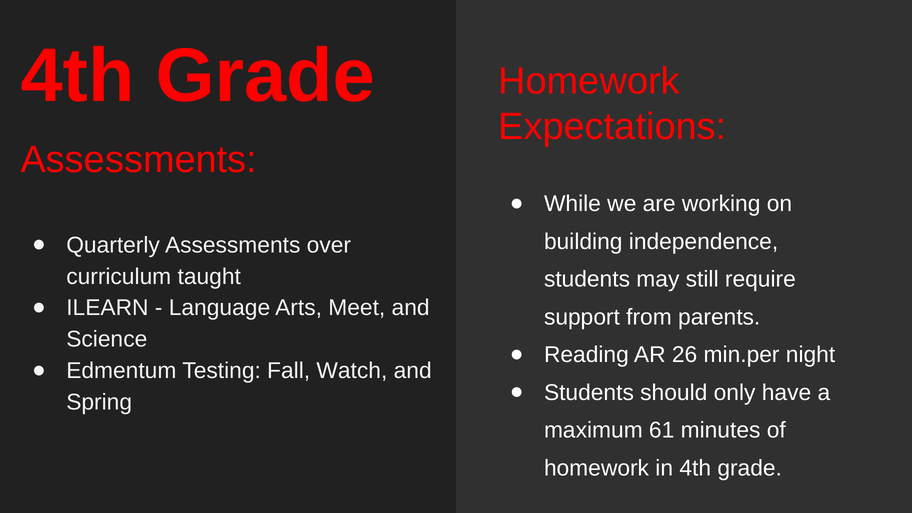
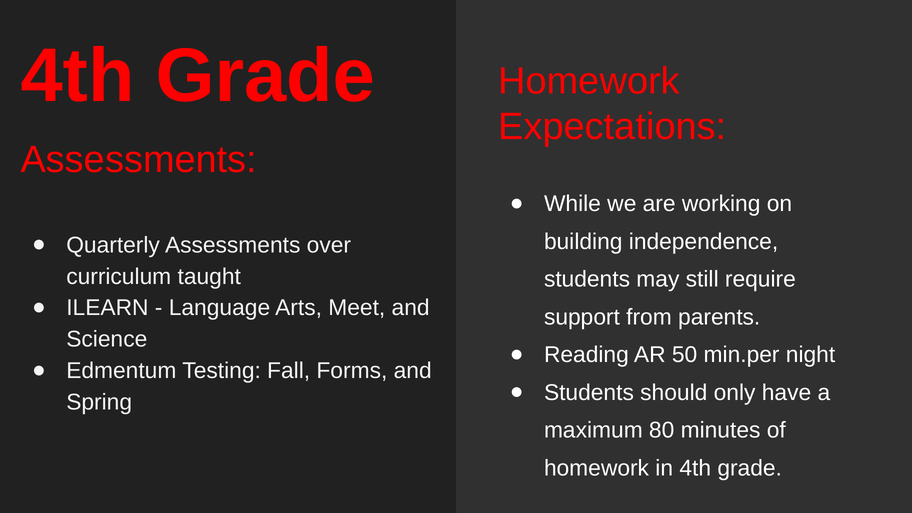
26: 26 -> 50
Watch: Watch -> Forms
61: 61 -> 80
